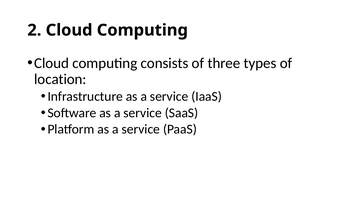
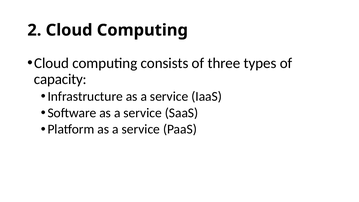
location: location -> capacity
